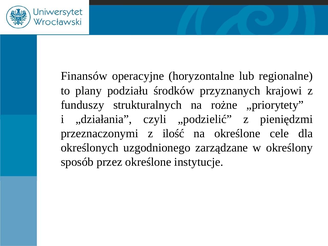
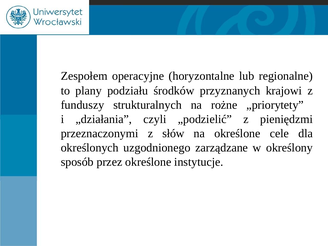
Finansów: Finansów -> Zespołem
ilość: ilość -> słów
